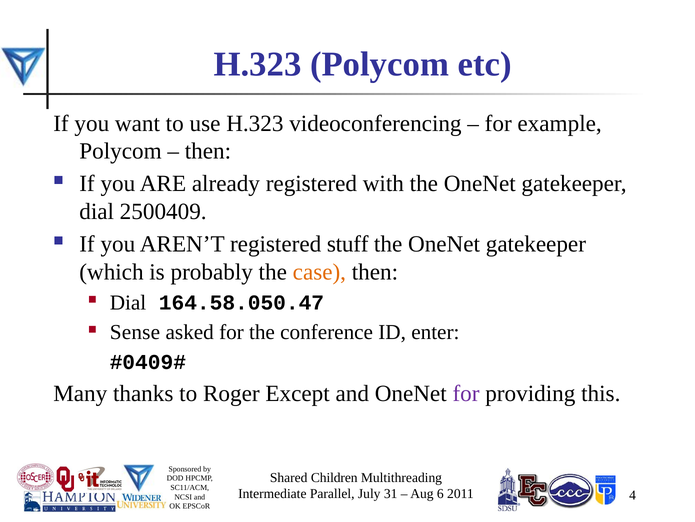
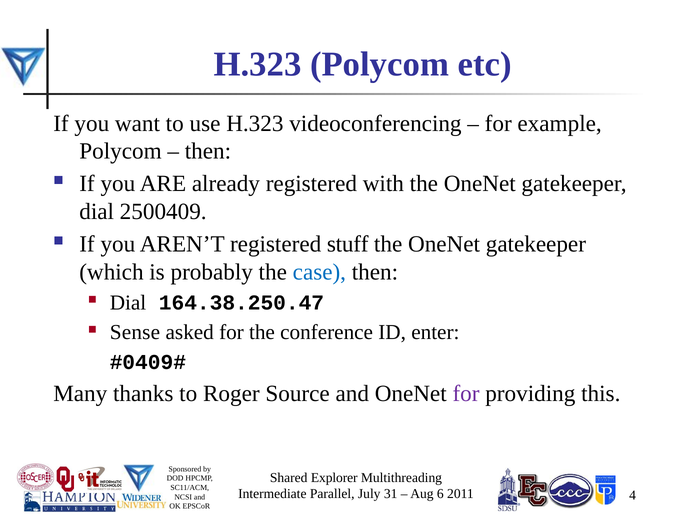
case colour: orange -> blue
164.58.050.47: 164.58.050.47 -> 164.38.250.47
Except: Except -> Source
Children: Children -> Explorer
